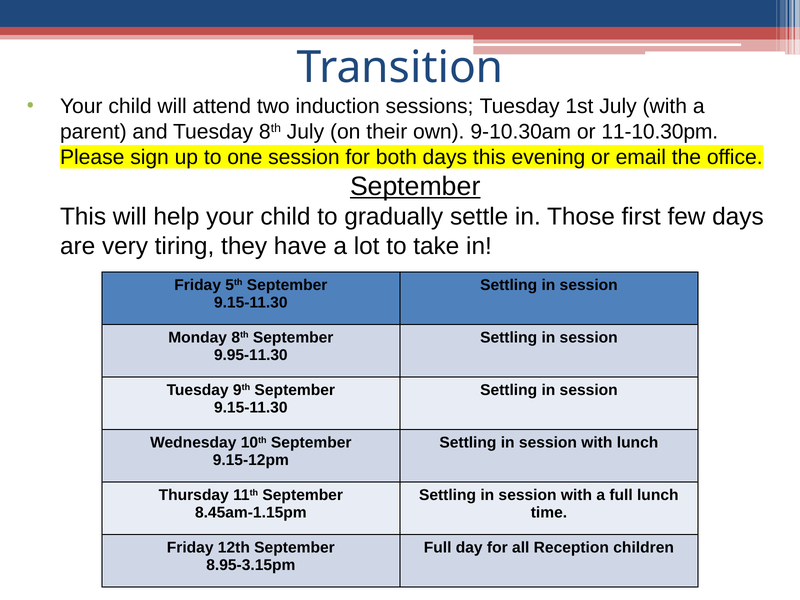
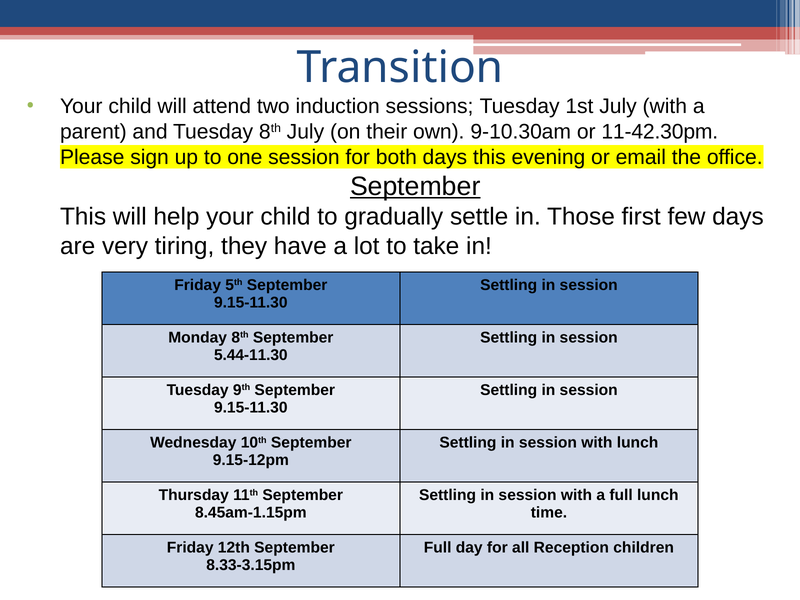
11-10.30pm: 11-10.30pm -> 11-42.30pm
9.95-11.30: 9.95-11.30 -> 5.44-11.30
8.95-3.15pm: 8.95-3.15pm -> 8.33-3.15pm
